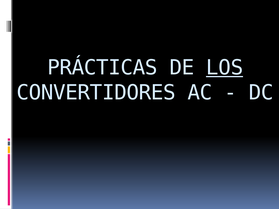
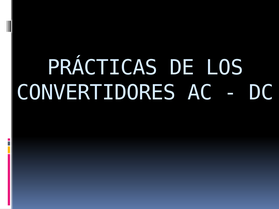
LOS underline: present -> none
